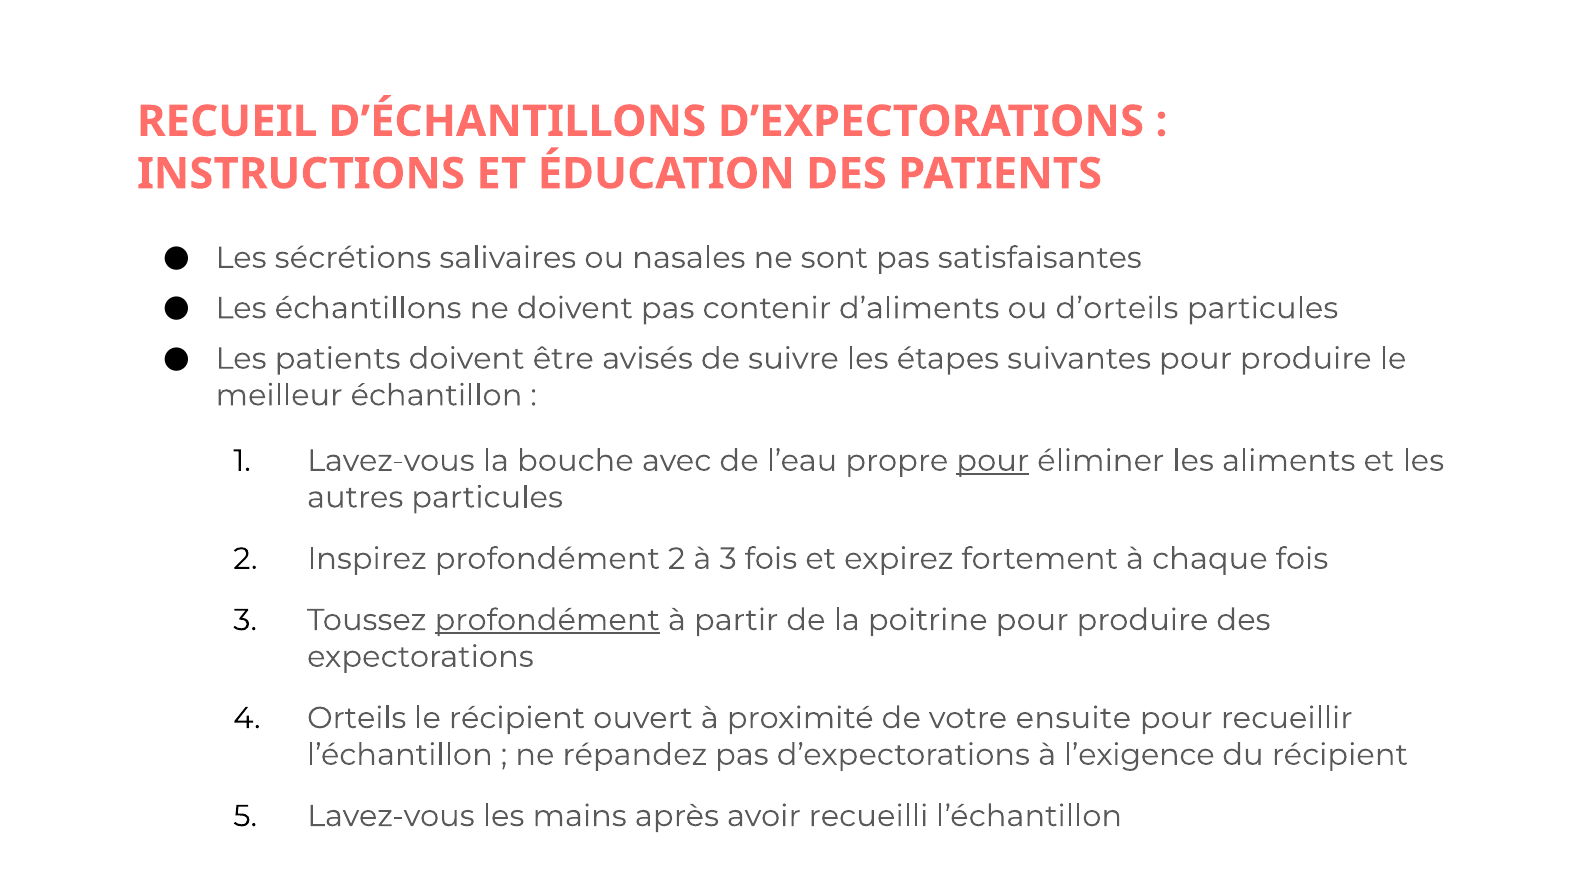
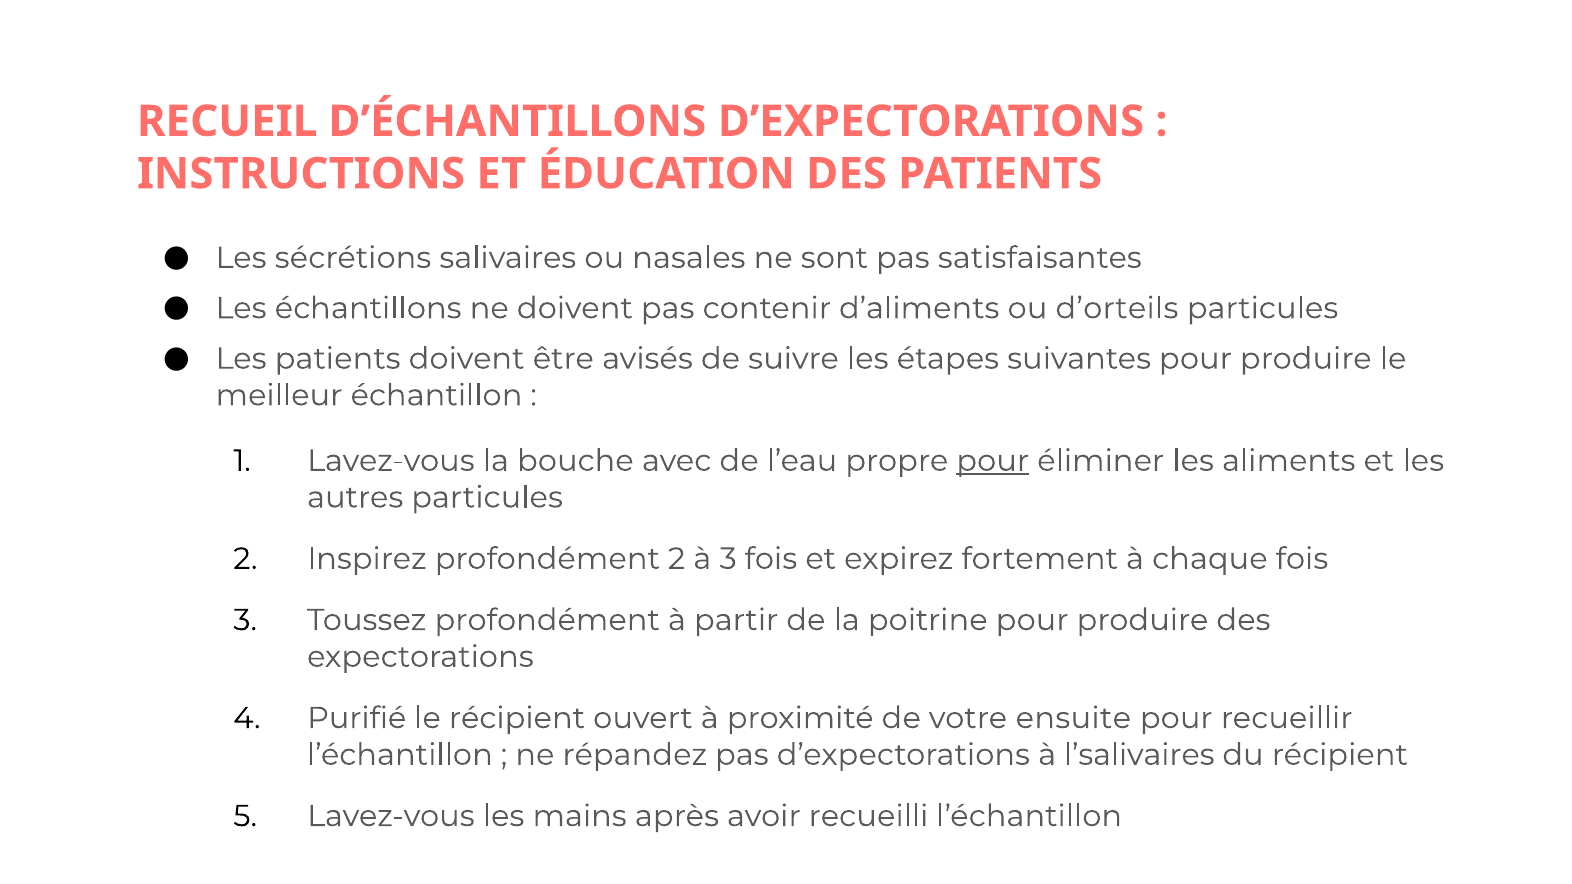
profondément at (547, 620) underline: present -> none
Orteils: Orteils -> Purifié
l’exigence: l’exigence -> l’salivaires
